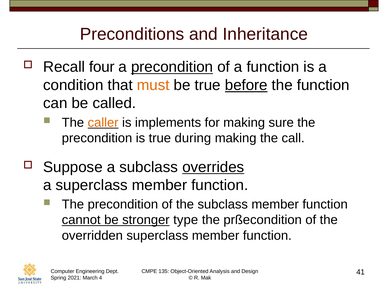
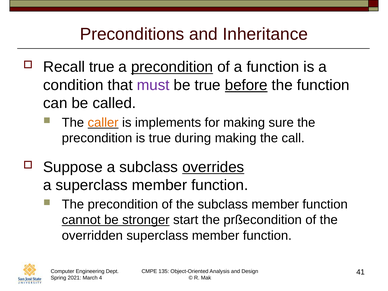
Recall four: four -> true
must colour: orange -> purple
type: type -> start
